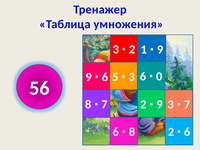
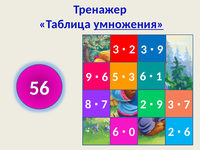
умножения underline: none -> present
1 at (144, 50): 1 -> 3
0: 0 -> 1
6 8: 8 -> 0
